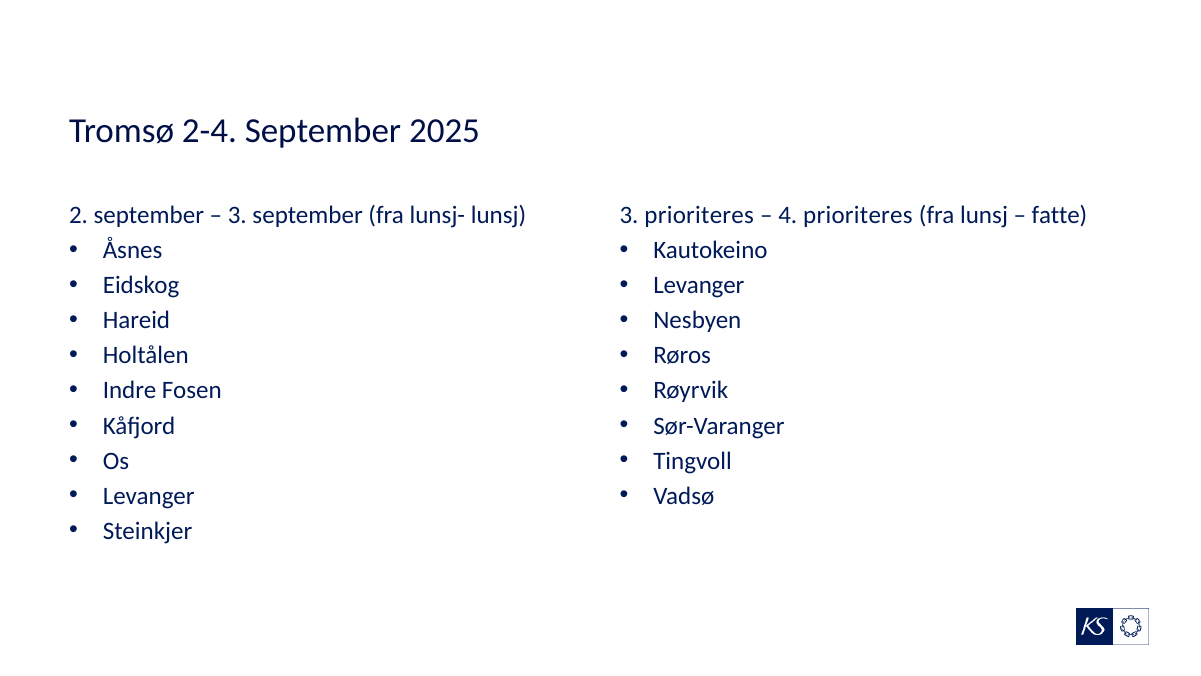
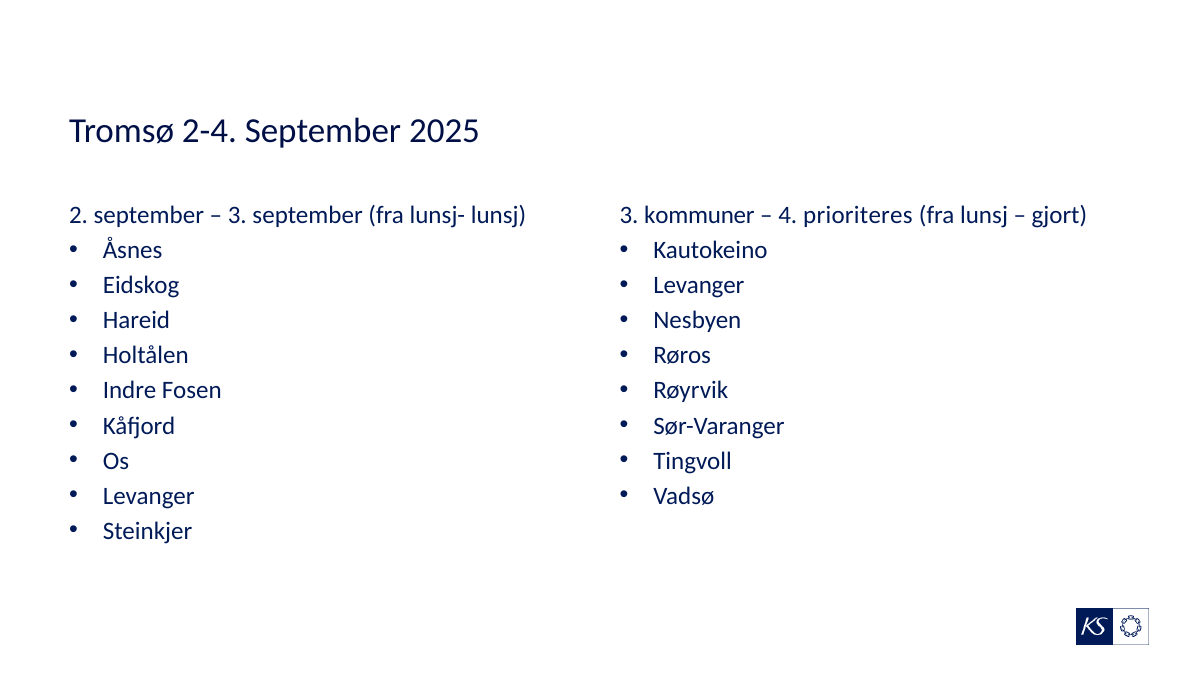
3 prioriteres: prioriteres -> kommuner
fatte: fatte -> gjort
